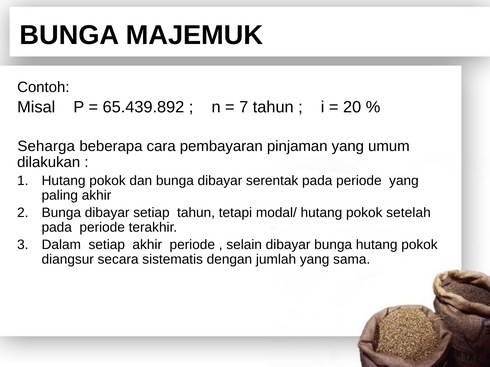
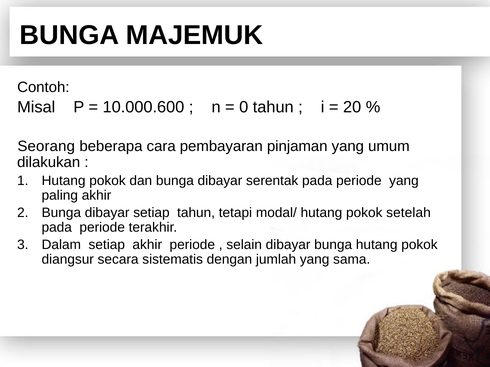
65.439.892: 65.439.892 -> 10.000.600
7: 7 -> 0
Seharga: Seharga -> Seorang
